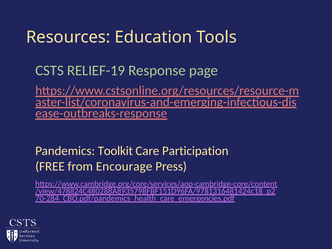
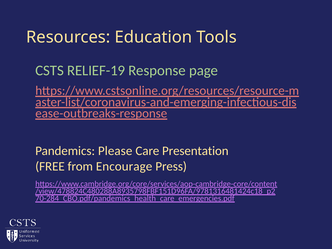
Toolkit: Toolkit -> Please
Participation: Participation -> Presentation
